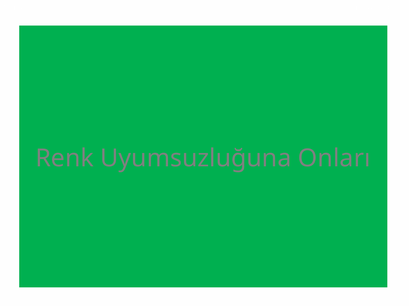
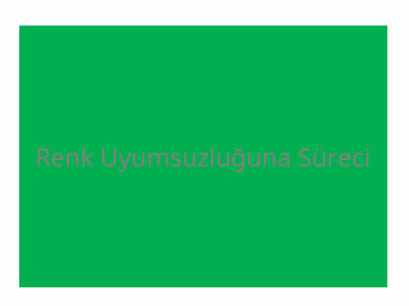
Onları: Onları -> Süreci
